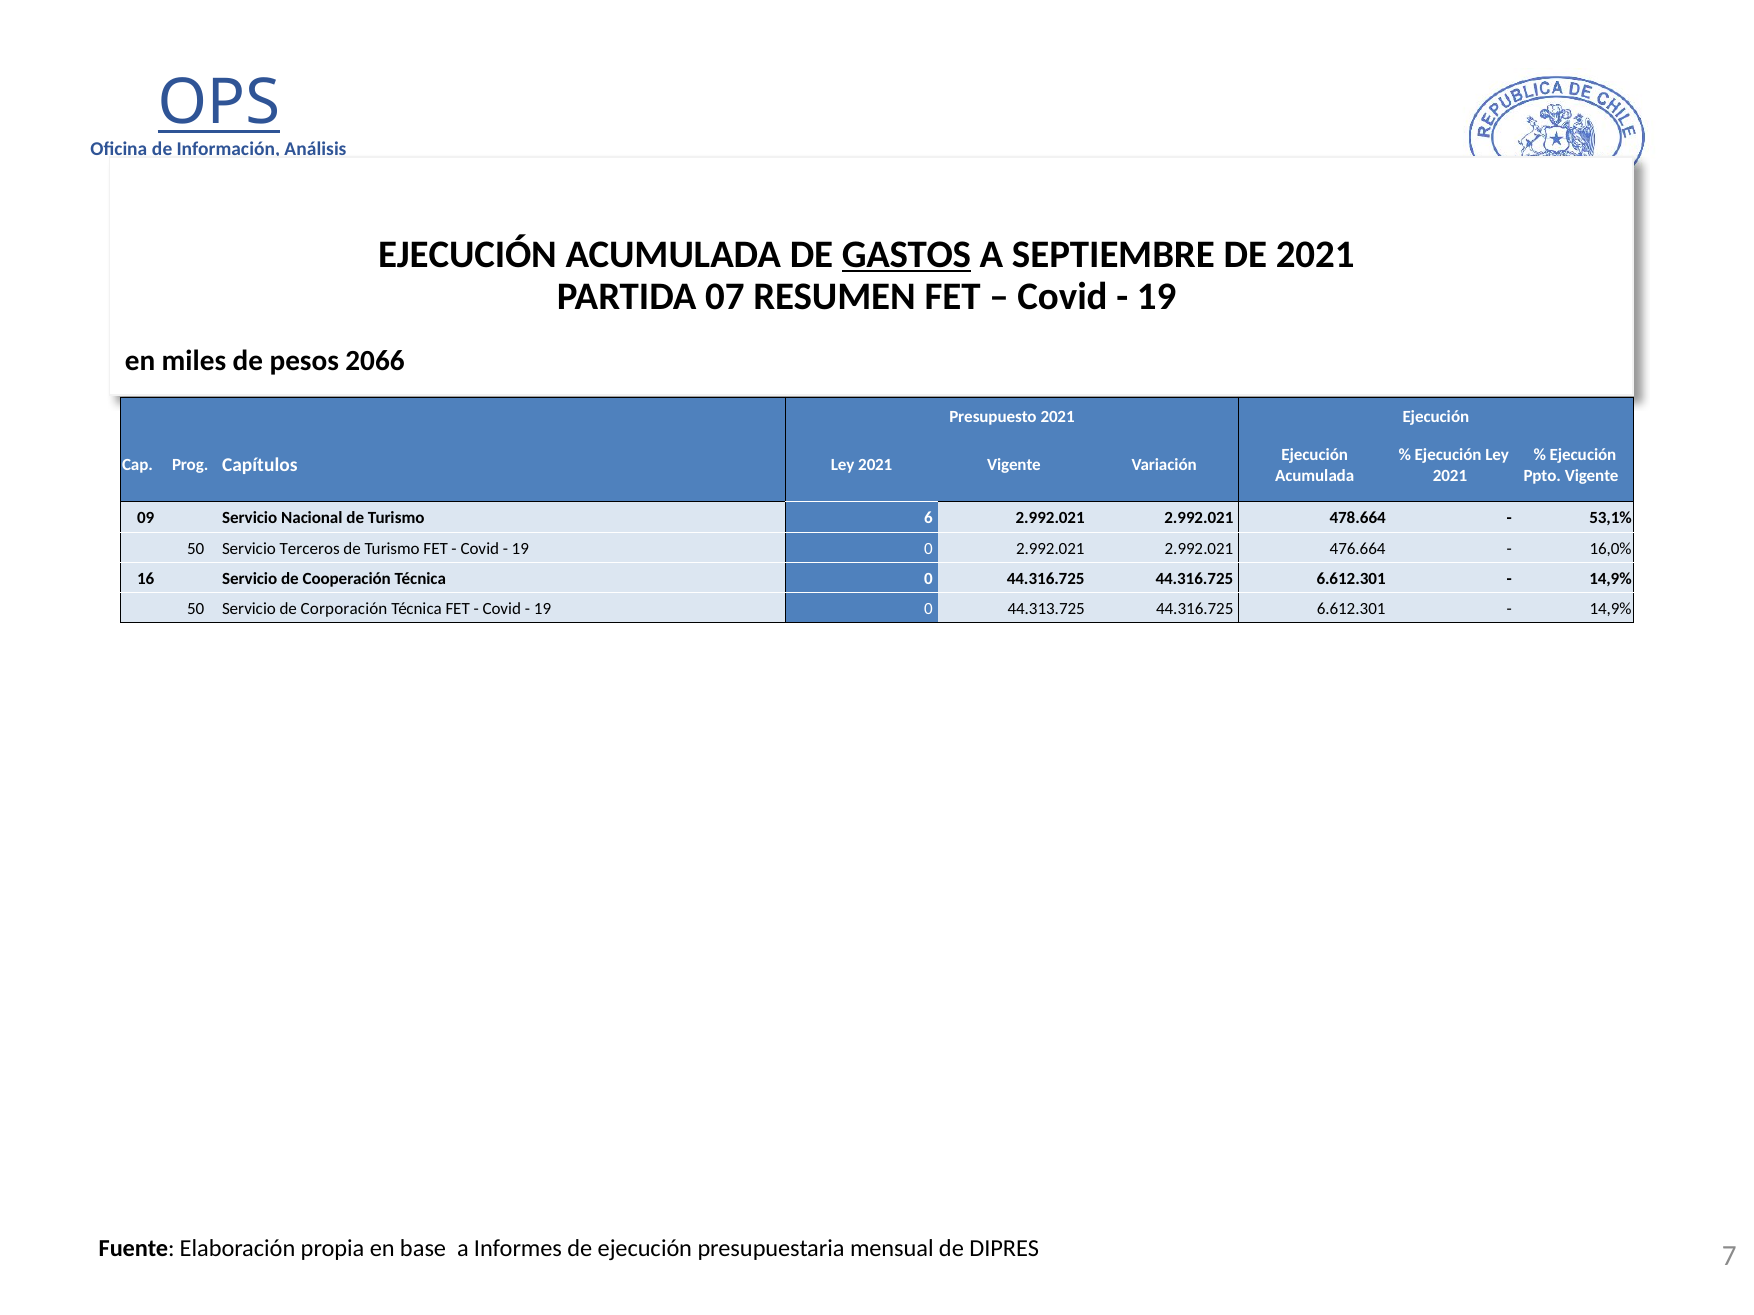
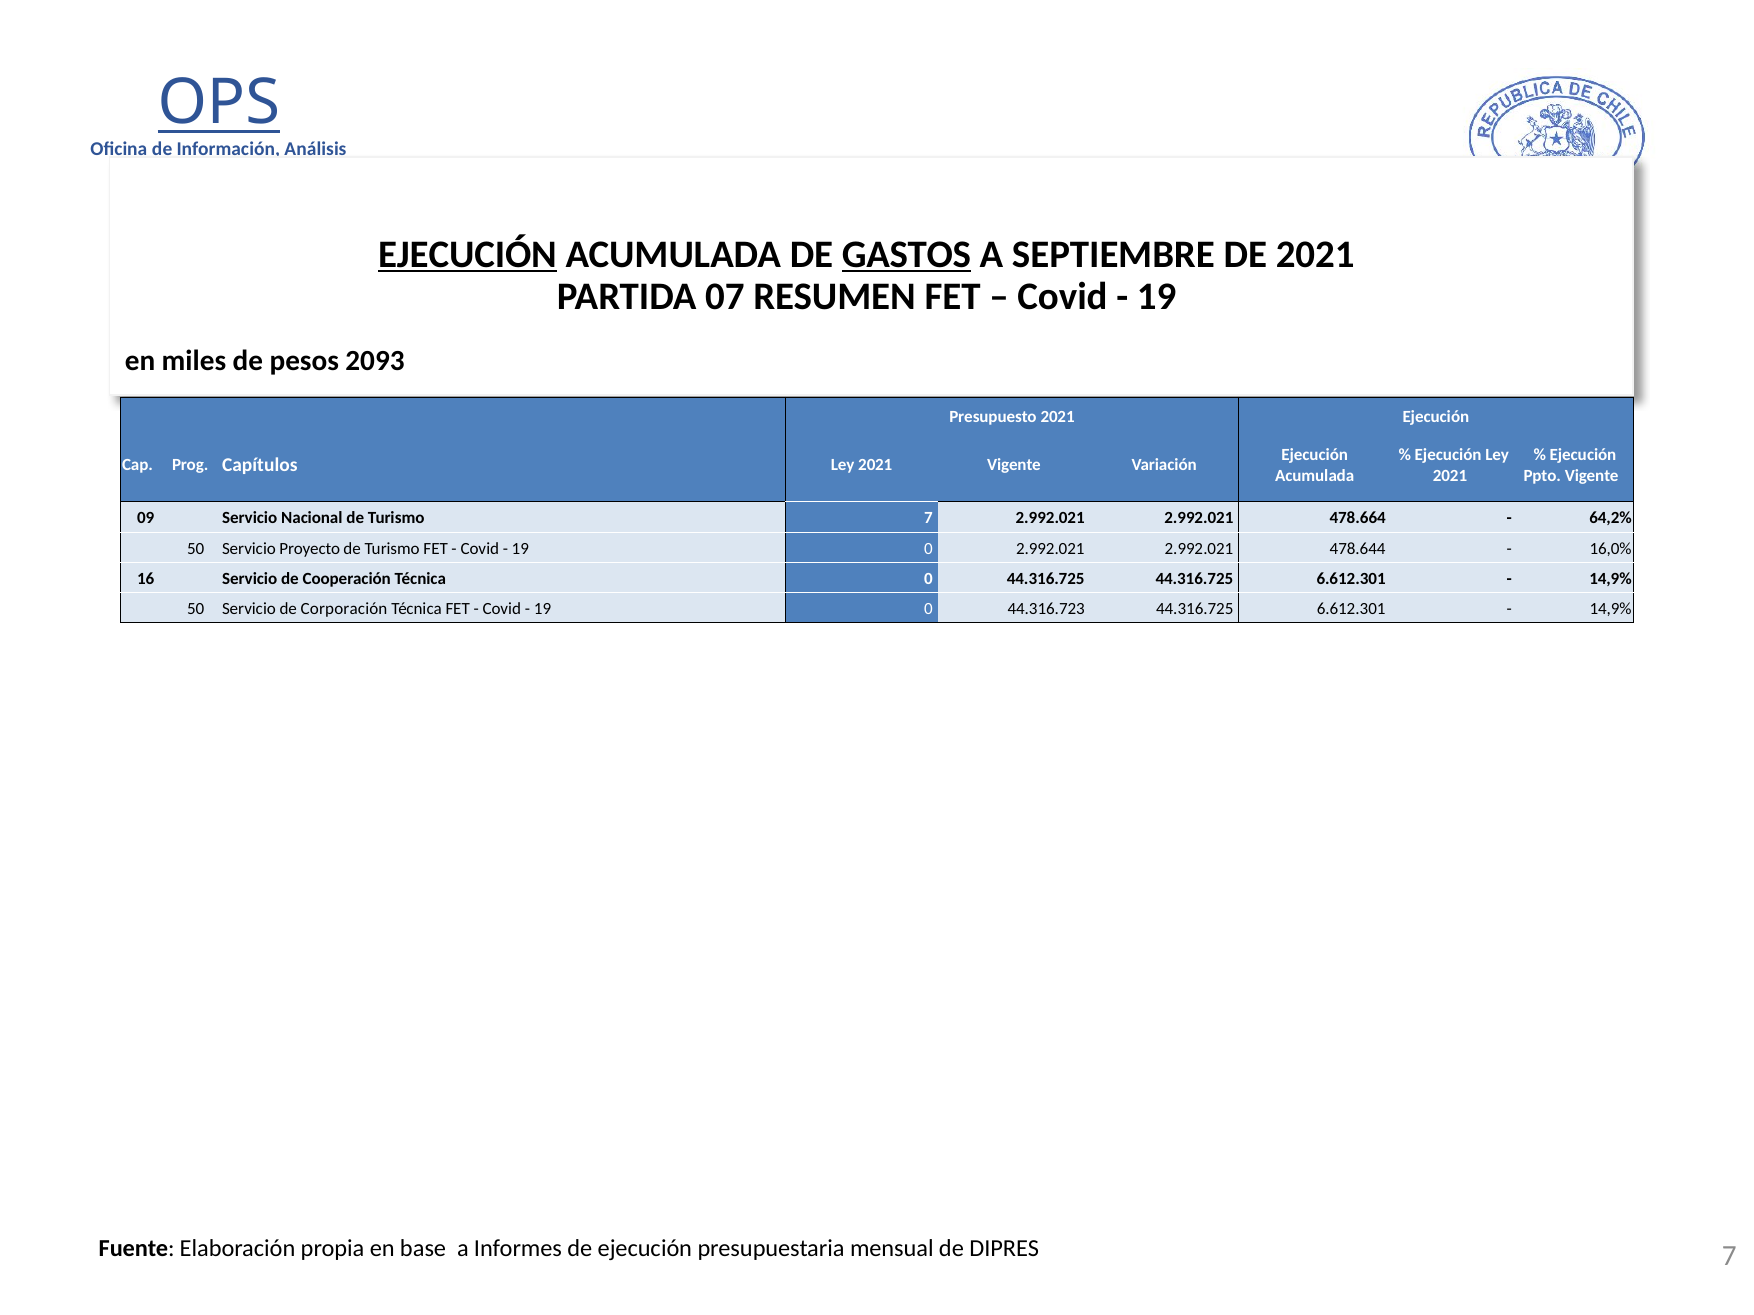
EJECUCIÓN at (467, 255) underline: none -> present
2066: 2066 -> 2093
Turismo 6: 6 -> 7
53,1%: 53,1% -> 64,2%
Terceros: Terceros -> Proyecto
476.664: 476.664 -> 478.644
44.313.725: 44.313.725 -> 44.316.723
